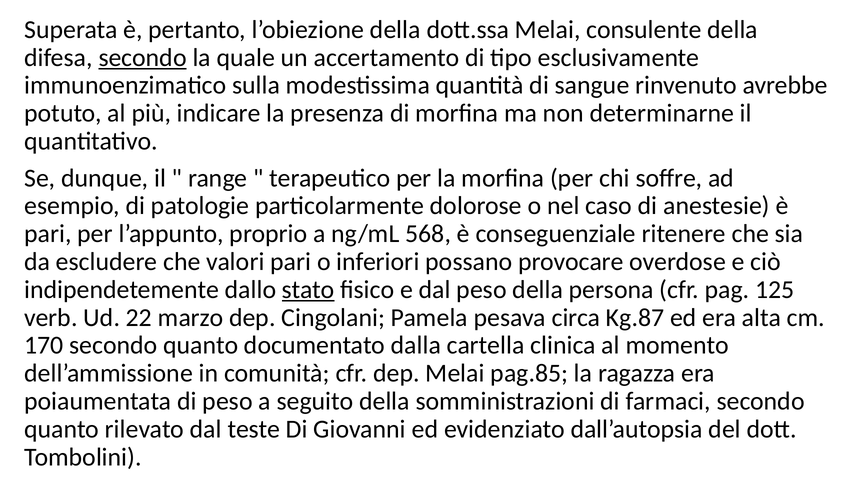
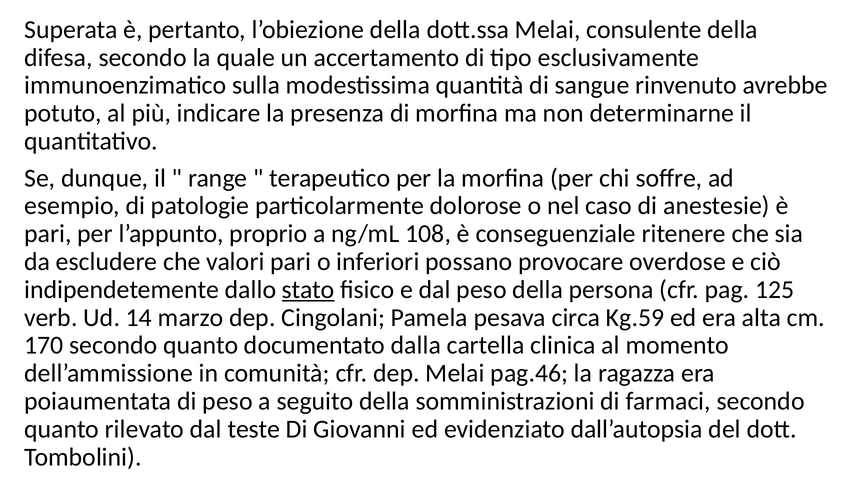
secondo at (143, 57) underline: present -> none
568: 568 -> 108
22: 22 -> 14
Kg.87: Kg.87 -> Kg.59
pag.85: pag.85 -> pag.46
